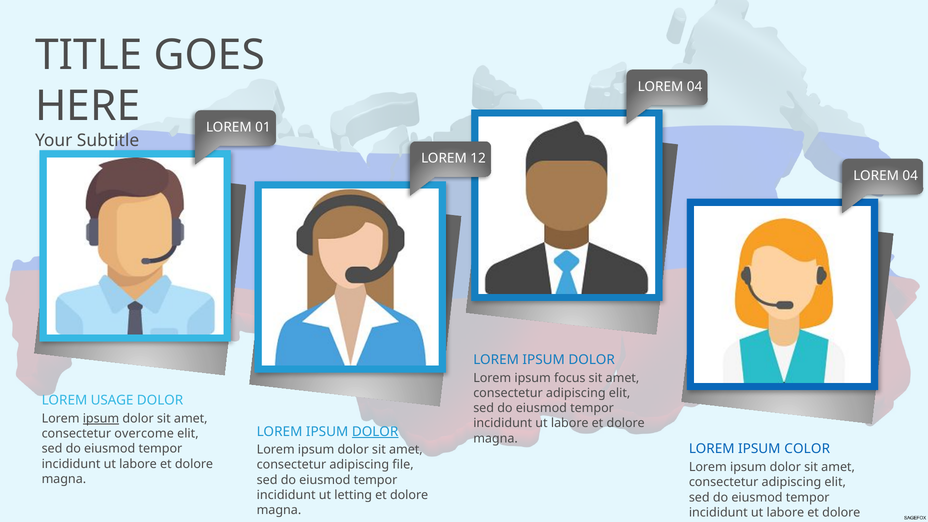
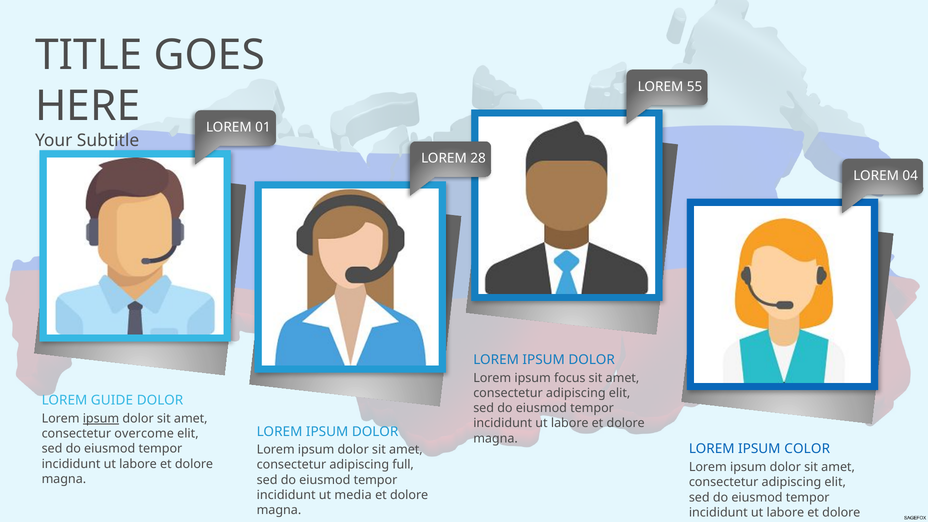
04 at (695, 87): 04 -> 55
12: 12 -> 28
USAGE: USAGE -> GUIDE
DOLOR at (375, 432) underline: present -> none
file: file -> full
letting: letting -> media
